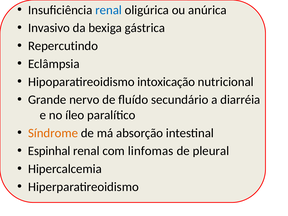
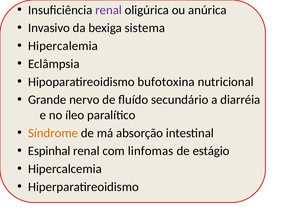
renal at (109, 10) colour: blue -> purple
gástrica: gástrica -> sistema
Repercutindo: Repercutindo -> Hipercalemia
intoxicação: intoxicação -> bufotoxina
pleural: pleural -> estágio
